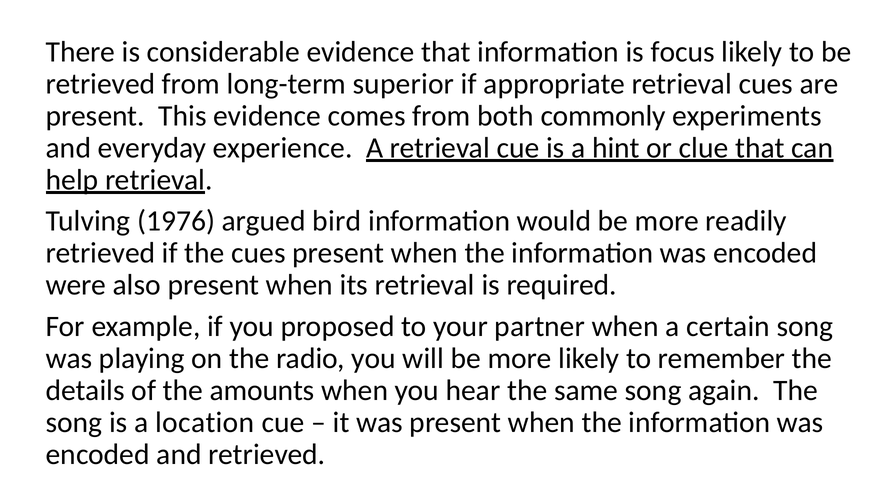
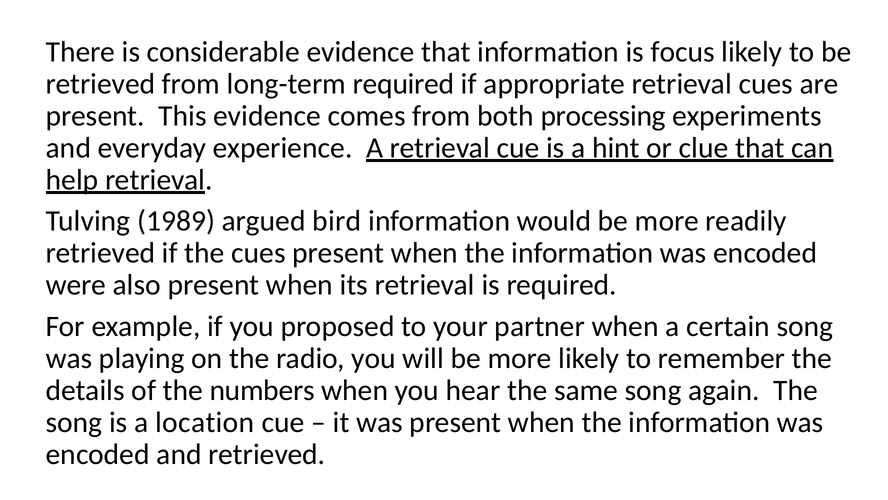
long-term superior: superior -> required
commonly: commonly -> processing
1976: 1976 -> 1989
amounts: amounts -> numbers
